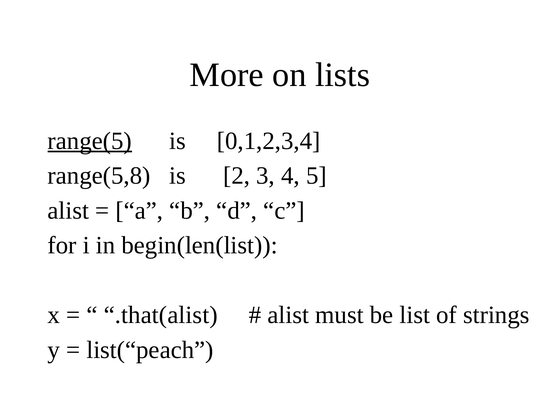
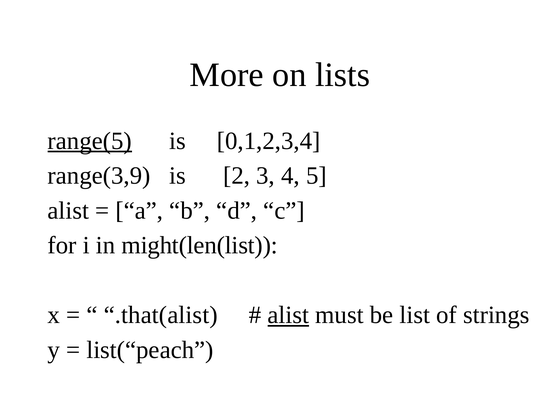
range(5,8: range(5,8 -> range(3,9
begin(len(list: begin(len(list -> might(len(list
alist at (288, 315) underline: none -> present
